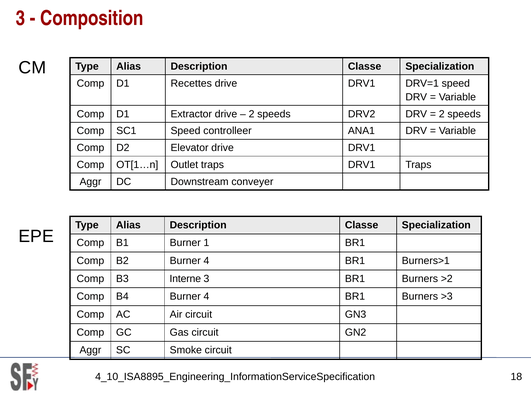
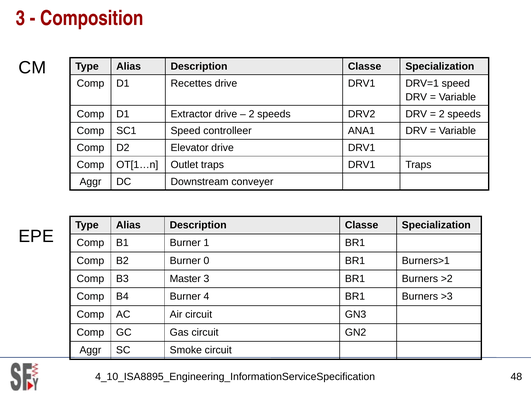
B2 Burner 4: 4 -> 0
Interne: Interne -> Master
18: 18 -> 48
